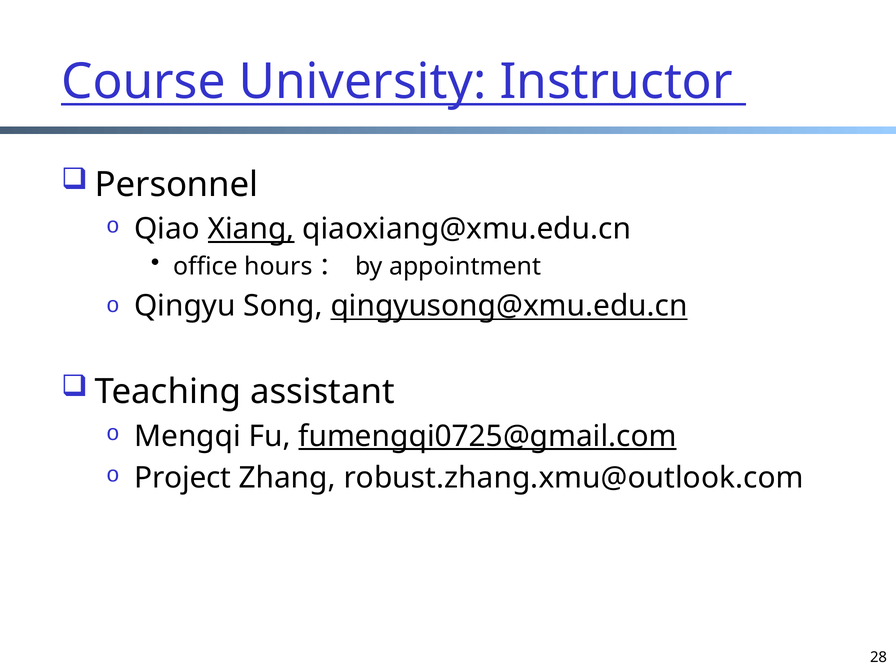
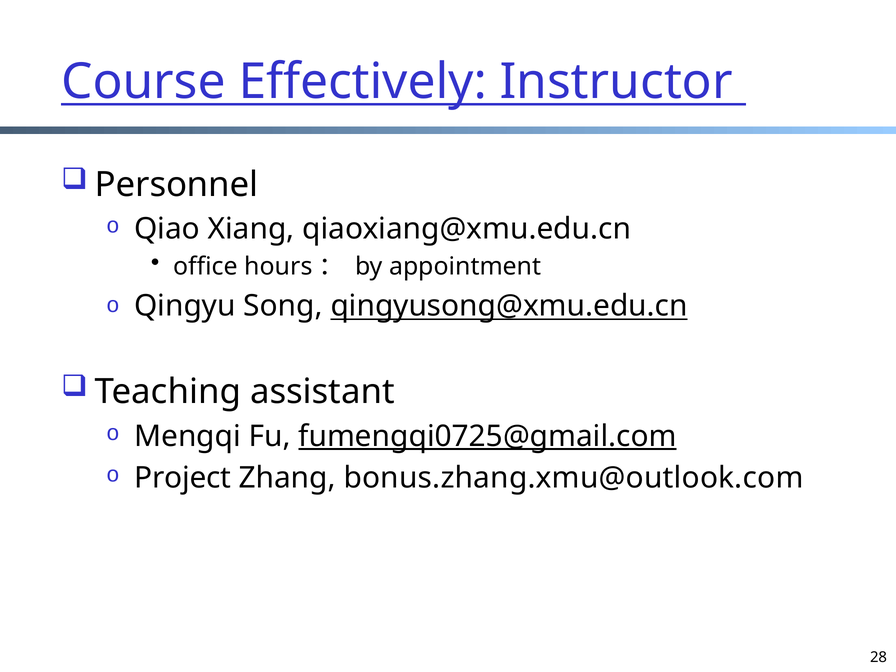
University: University -> Effectively
Xiang underline: present -> none
robust.zhang.xmu@outlook.com: robust.zhang.xmu@outlook.com -> bonus.zhang.xmu@outlook.com
